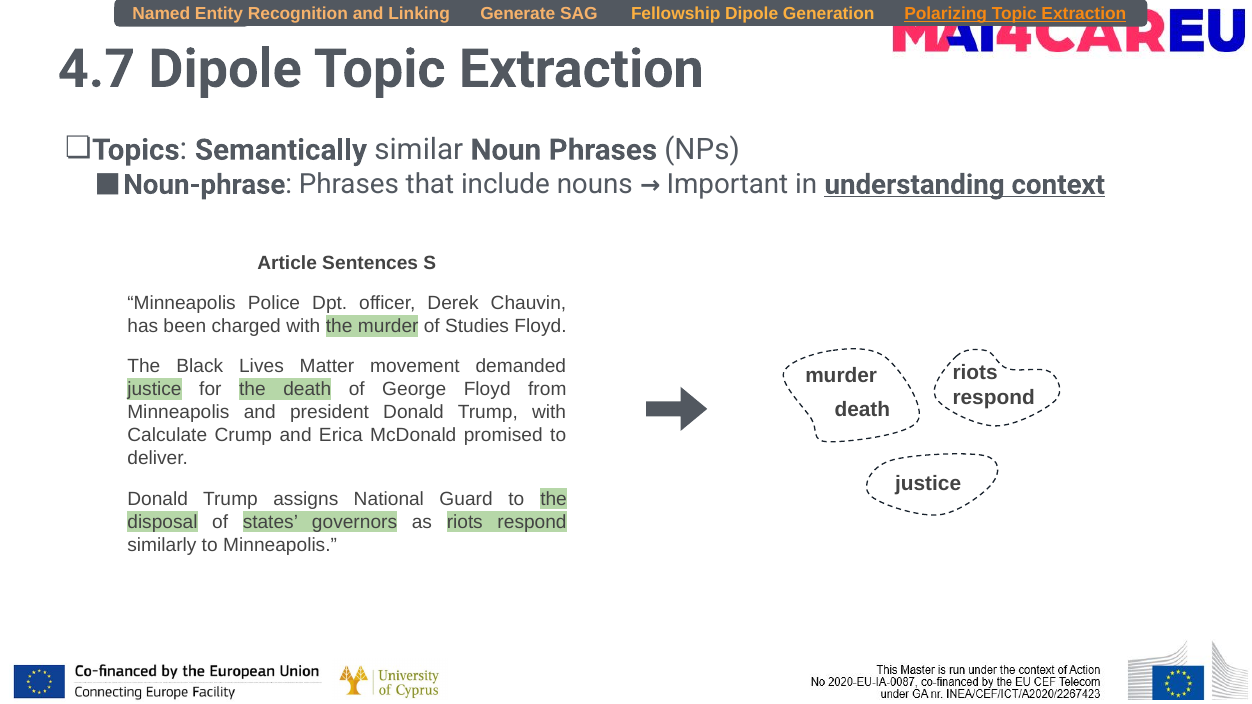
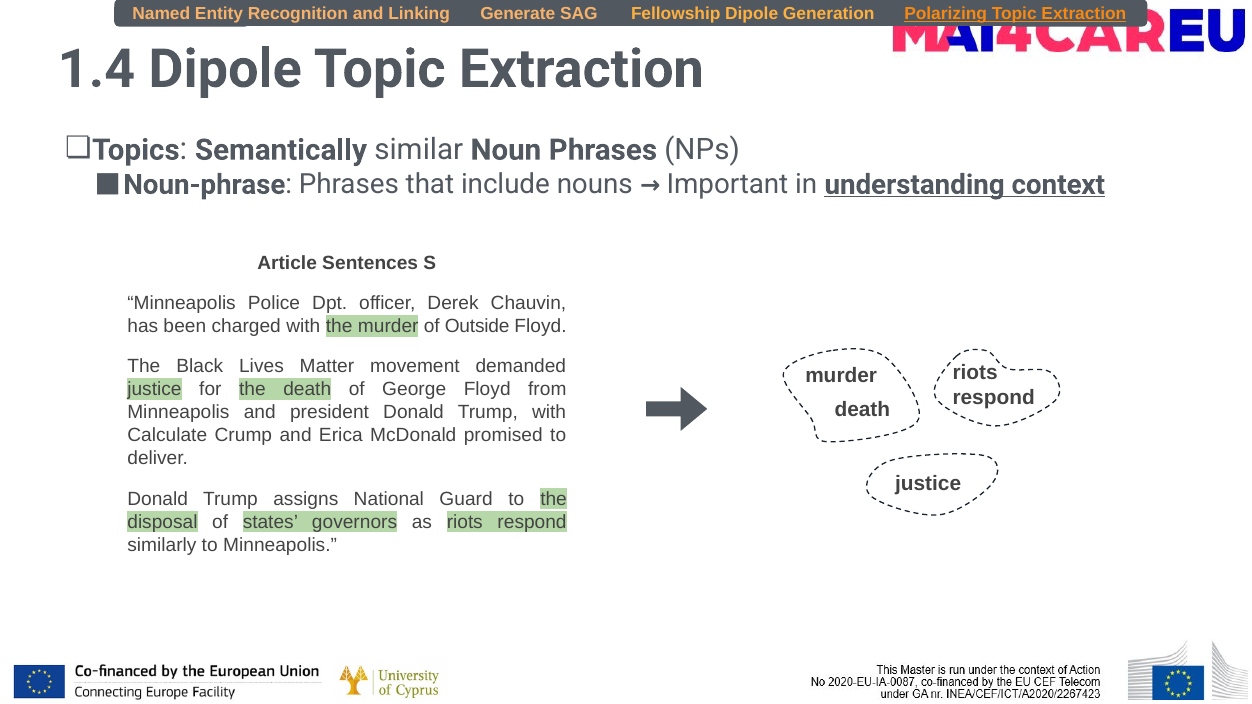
4.7: 4.7 -> 1.4
Studies: Studies -> Outside
